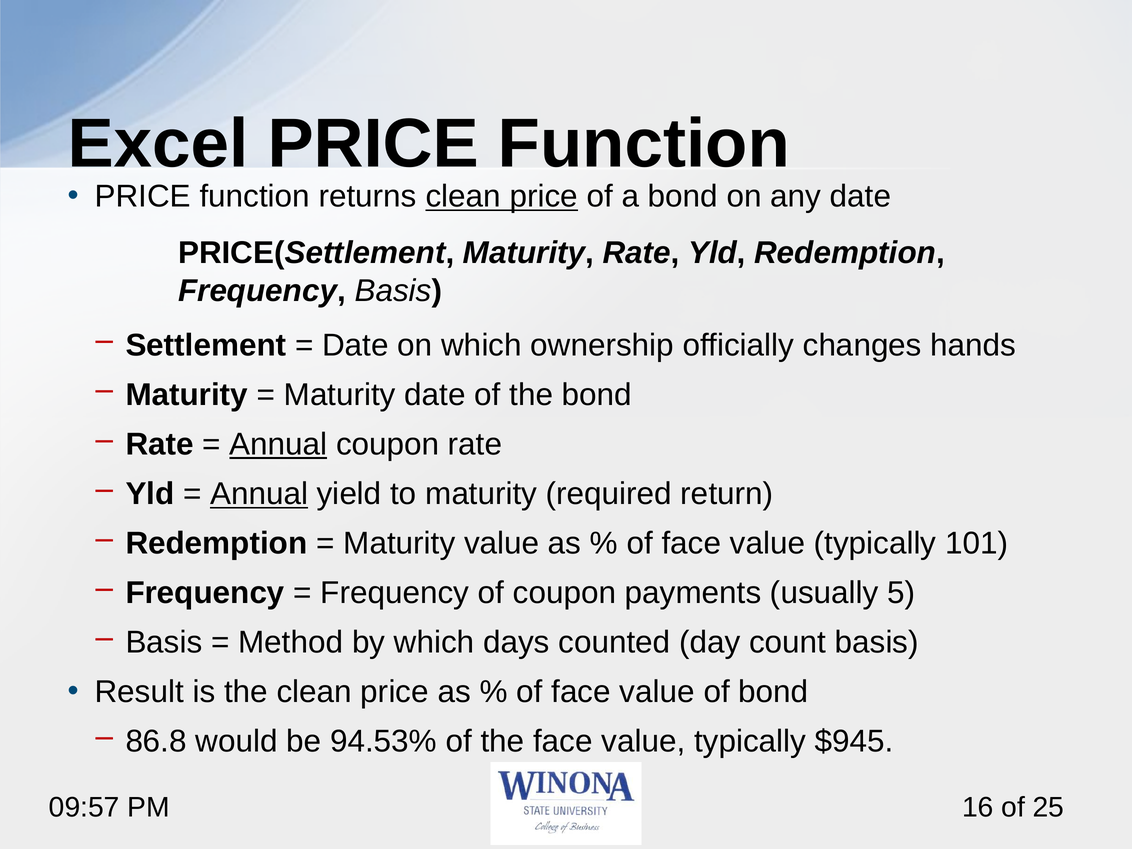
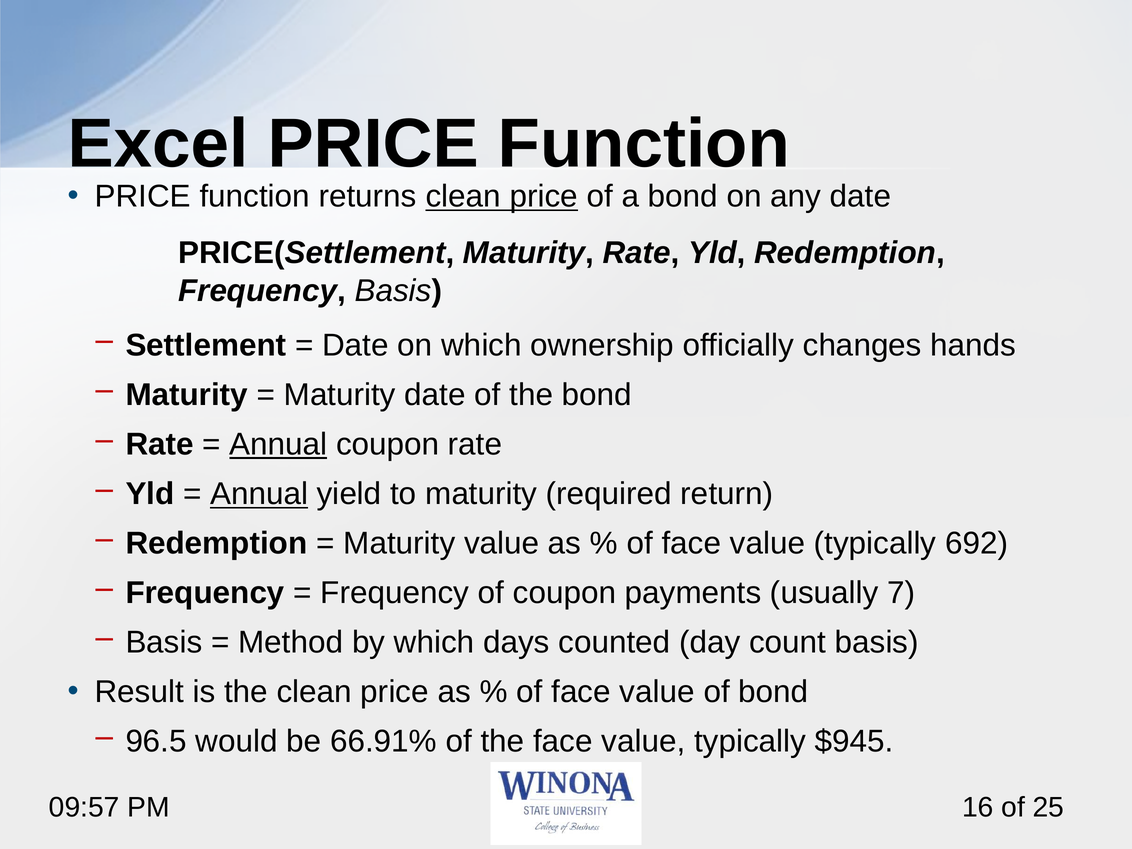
101: 101 -> 692
5: 5 -> 7
86.8: 86.8 -> 96.5
94.53%: 94.53% -> 66.91%
